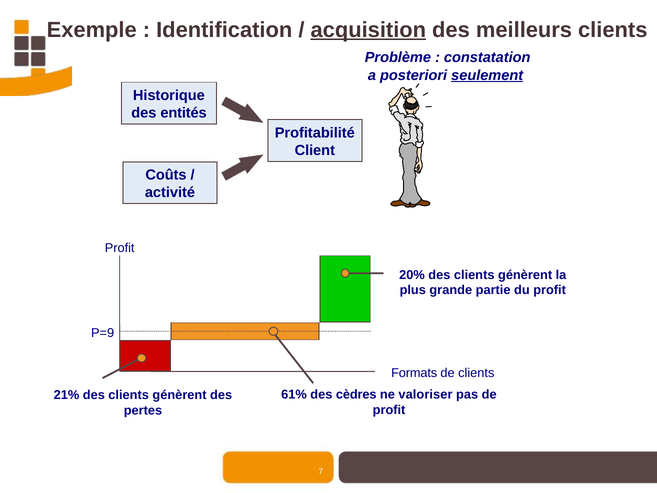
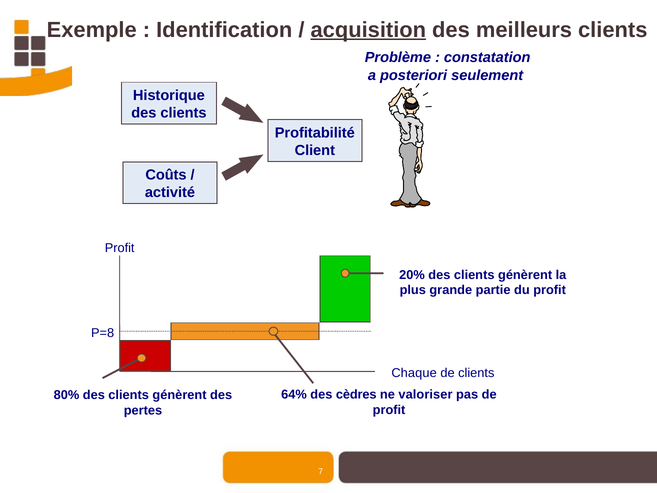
seulement underline: present -> none
entités at (184, 113): entités -> clients
P=9: P=9 -> P=8
Formats: Formats -> Chaque
61%: 61% -> 64%
21%: 21% -> 80%
